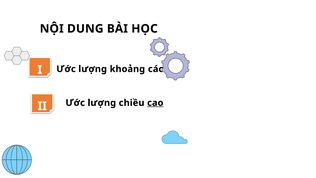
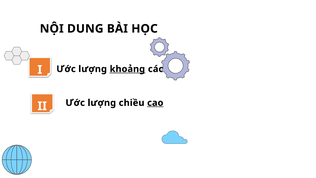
khoảng underline: none -> present
